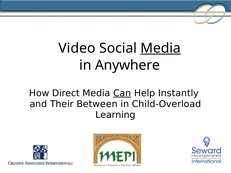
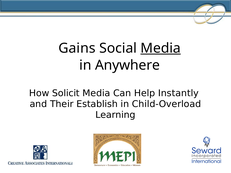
Video: Video -> Gains
Direct: Direct -> Solicit
Can underline: present -> none
Between: Between -> Establish
